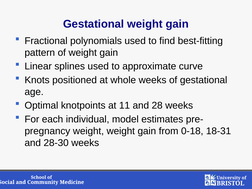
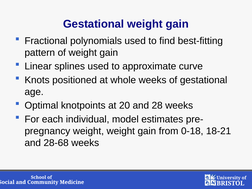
11: 11 -> 20
18-31: 18-31 -> 18-21
28-30: 28-30 -> 28-68
